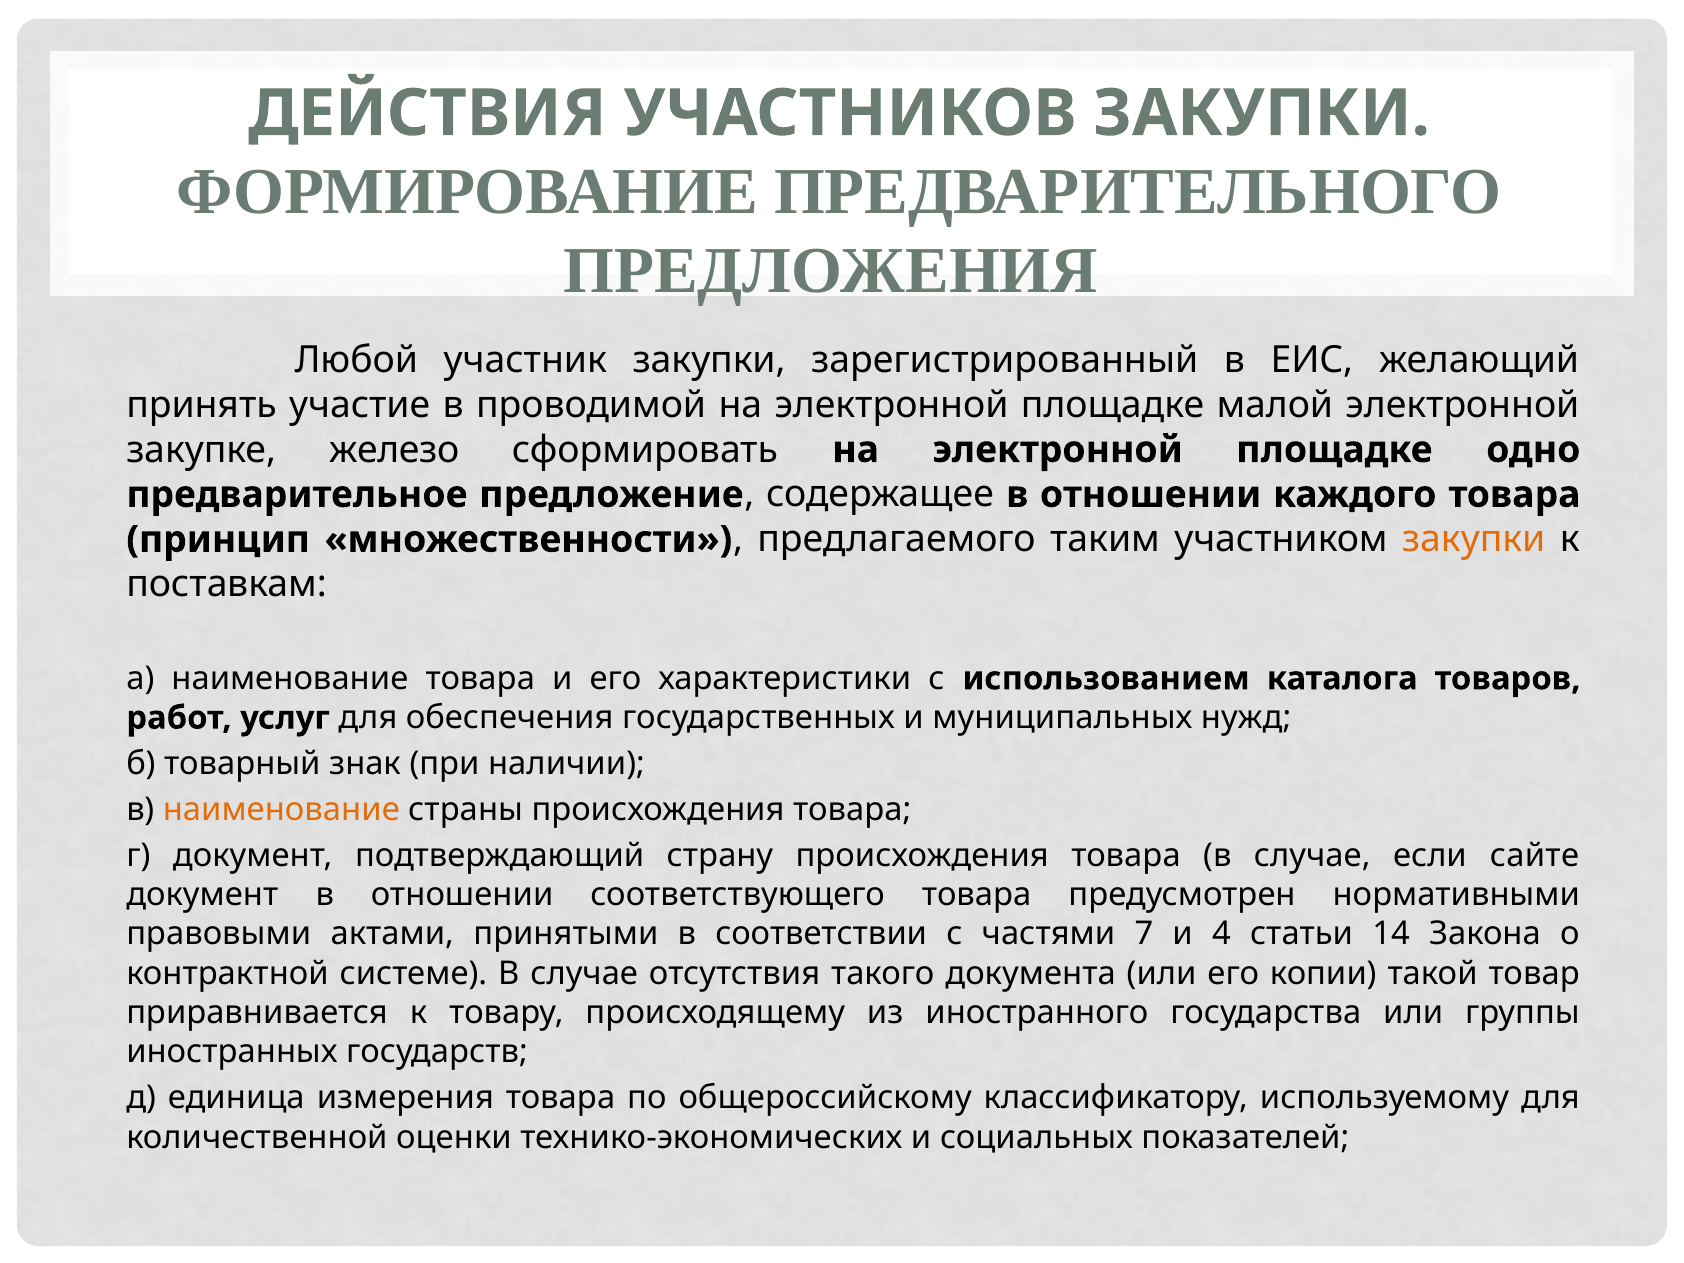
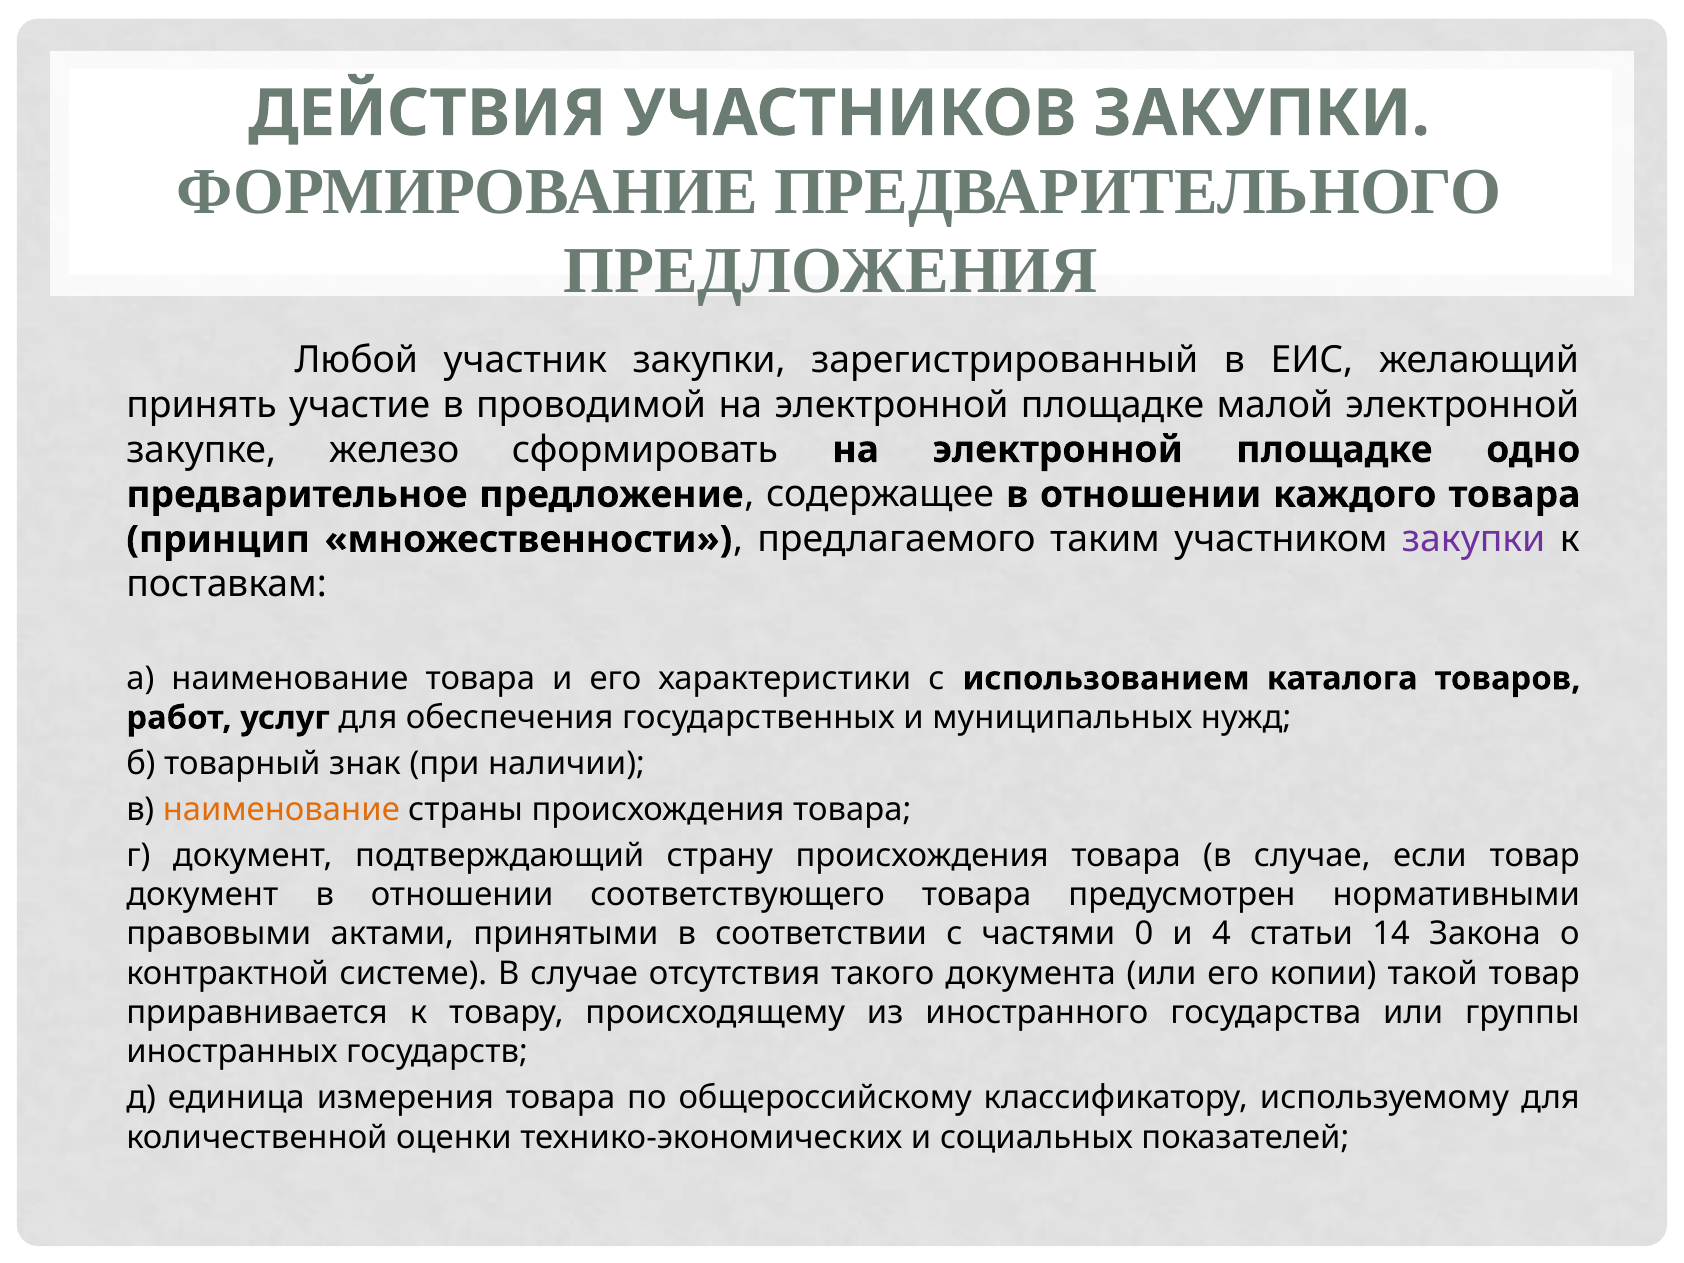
закупки at (1474, 539) colour: orange -> purple
если сайте: сайте -> товар
7: 7 -> 0
